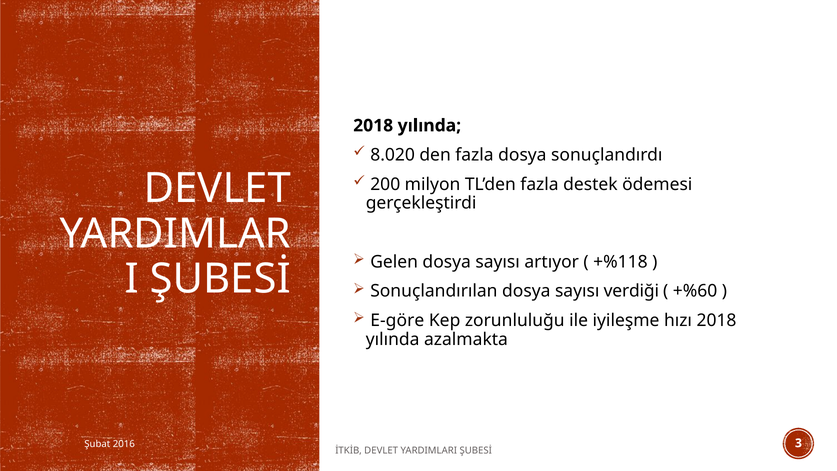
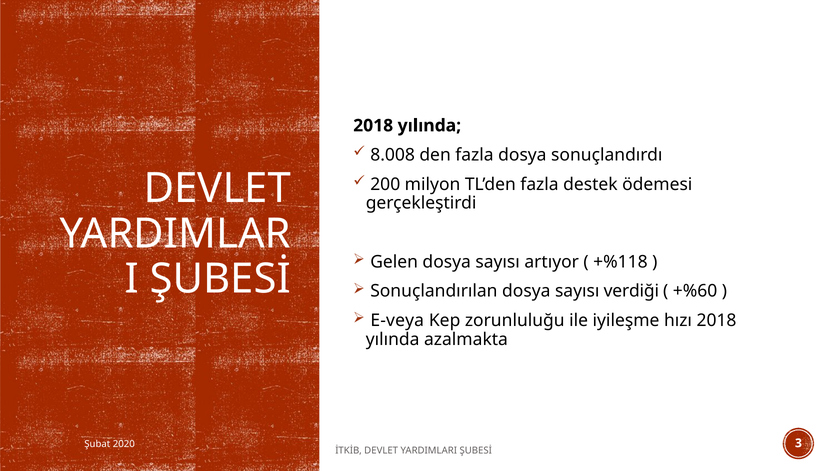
8.020: 8.020 -> 8.008
E-göre: E-göre -> E-veya
2016: 2016 -> 2020
